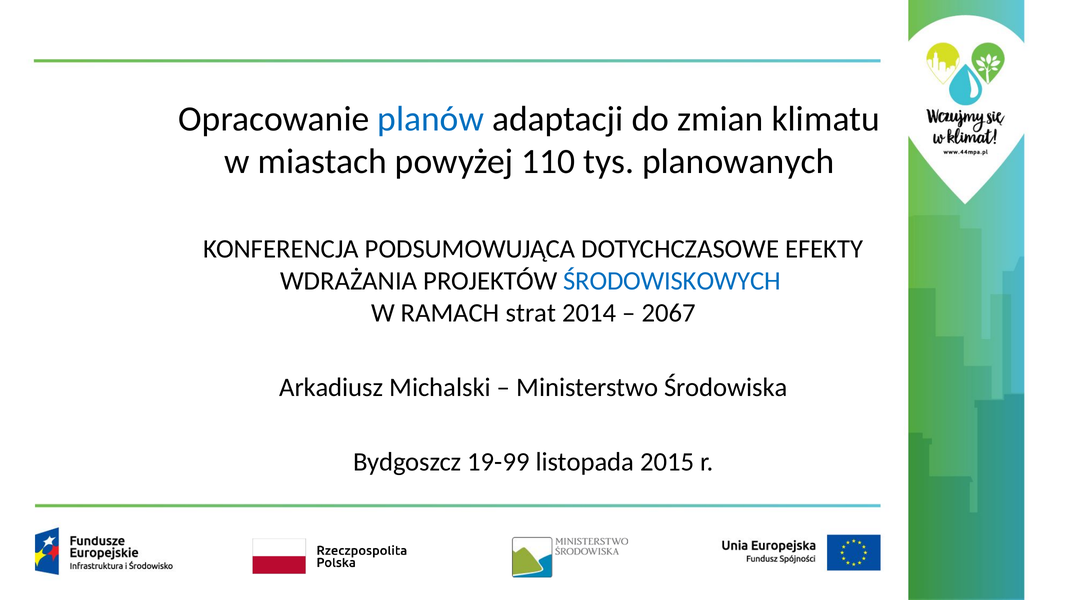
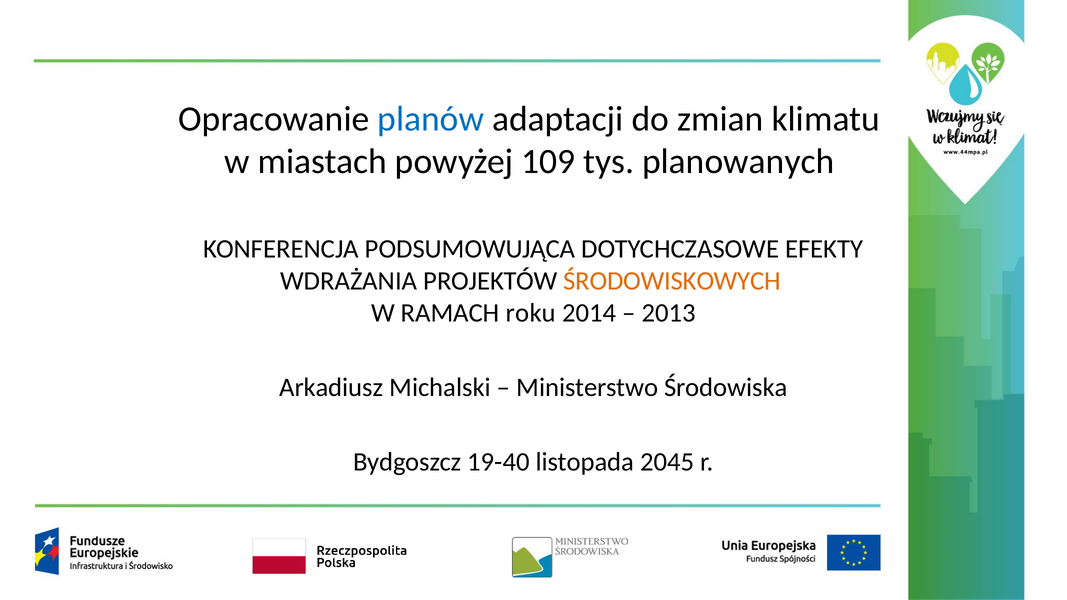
110: 110 -> 109
ŚRODOWISKOWYCH colour: blue -> orange
strat: strat -> roku
2067: 2067 -> 2013
19-99: 19-99 -> 19-40
2015: 2015 -> 2045
